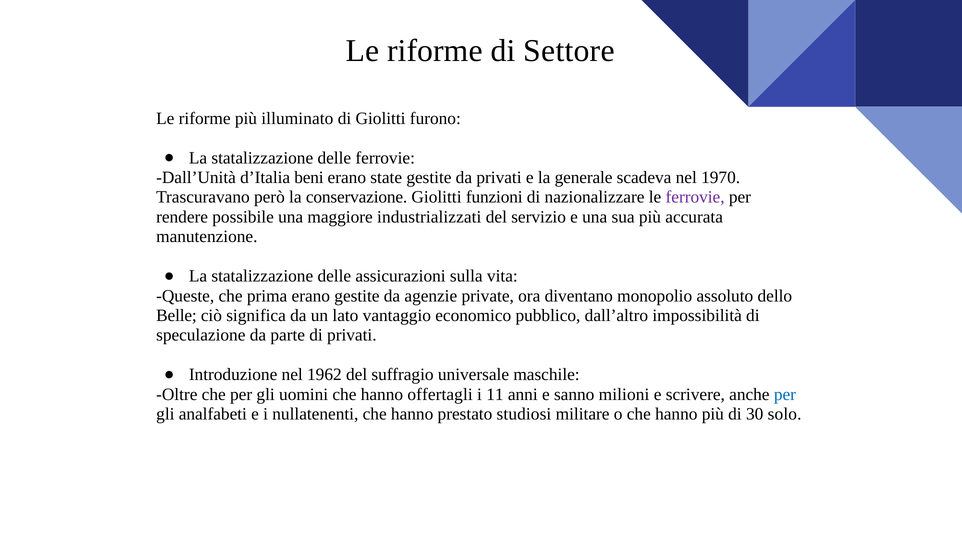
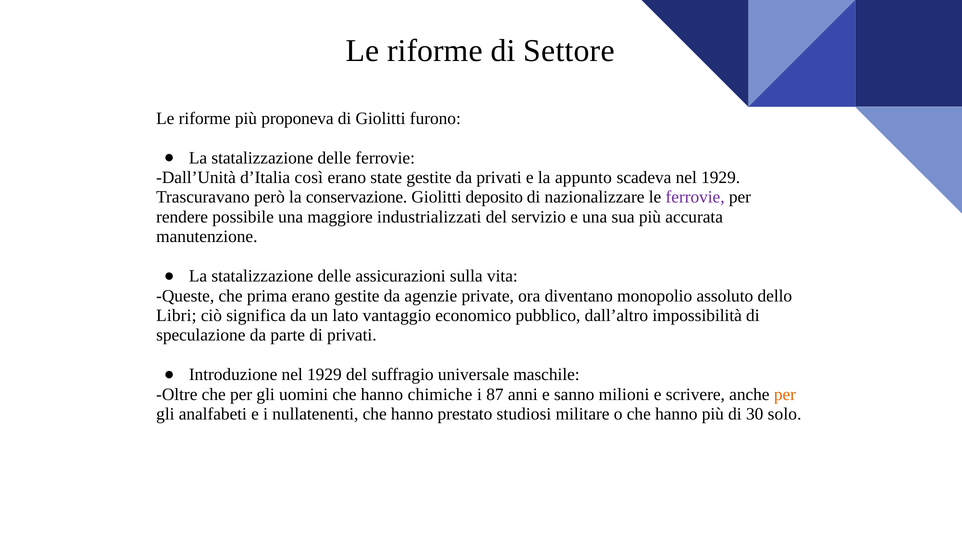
illuminato: illuminato -> proponeva
beni: beni -> così
generale: generale -> appunto
scadeva nel 1970: 1970 -> 1929
funzioni: funzioni -> deposito
Belle: Belle -> Libri
Introduzione nel 1962: 1962 -> 1929
offertagli: offertagli -> chimiche
11: 11 -> 87
per at (785, 394) colour: blue -> orange
